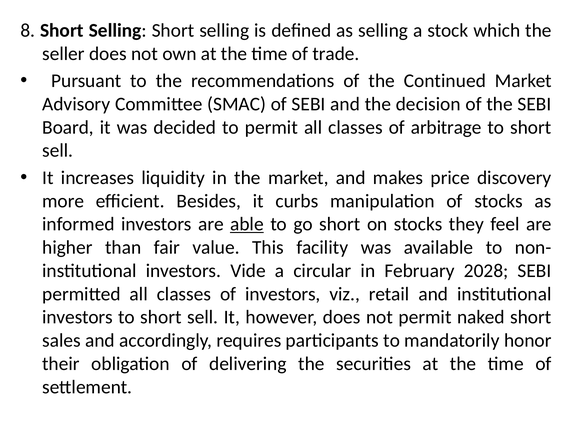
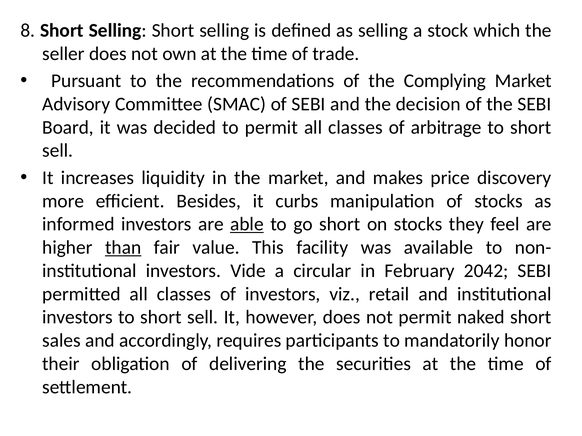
Continued: Continued -> Complying
than underline: none -> present
2028: 2028 -> 2042
